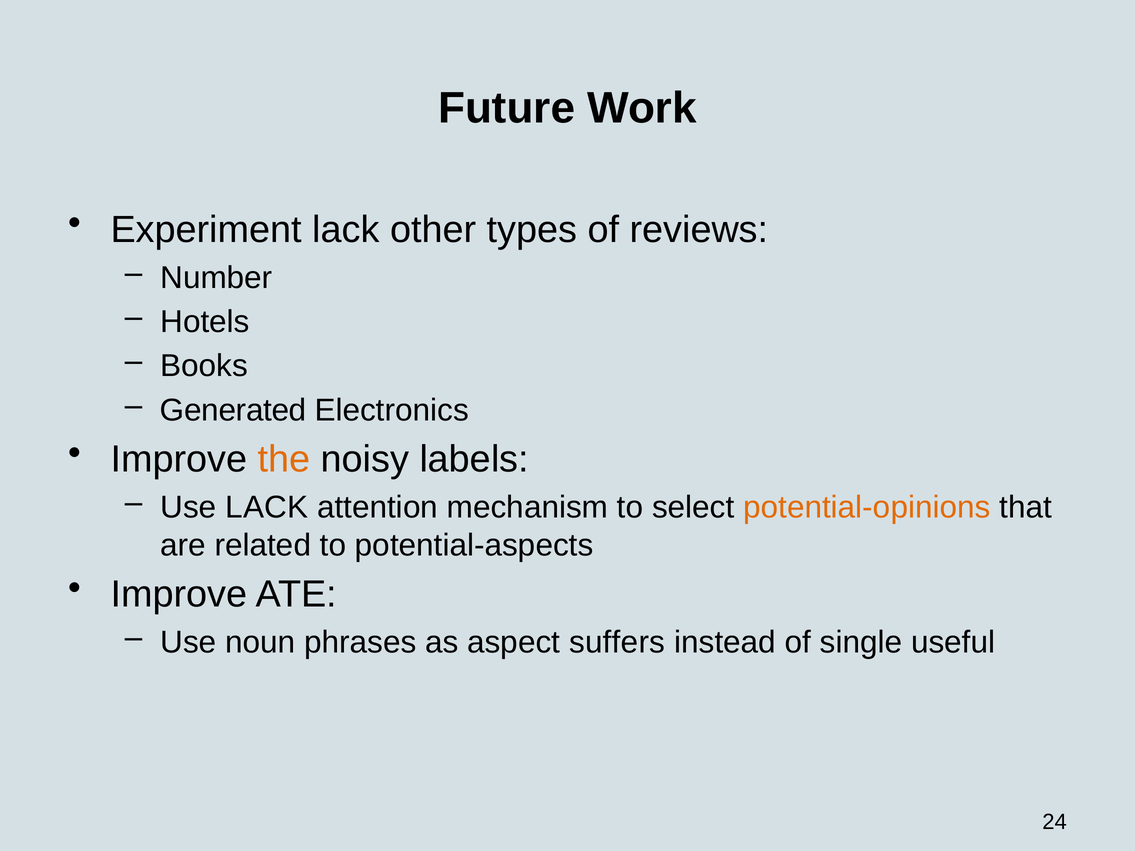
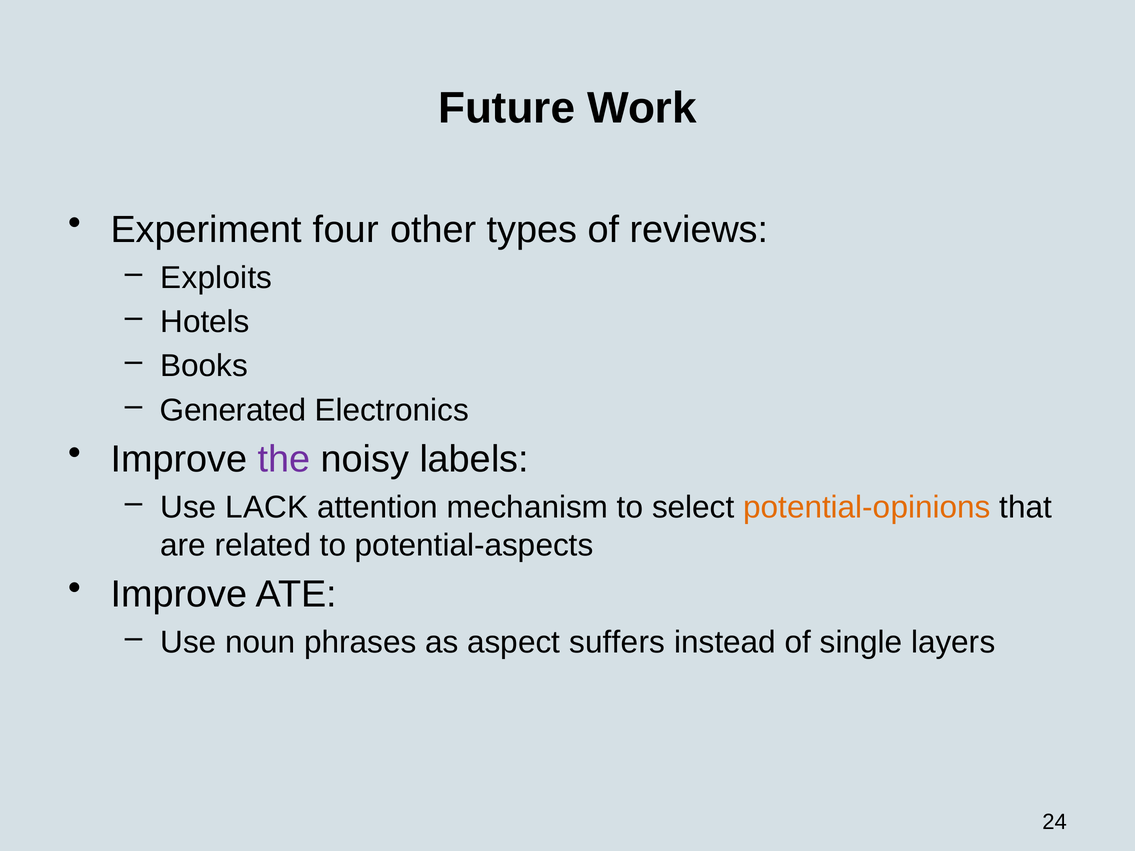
Experiment lack: lack -> four
Number: Number -> Exploits
the colour: orange -> purple
useful: useful -> layers
